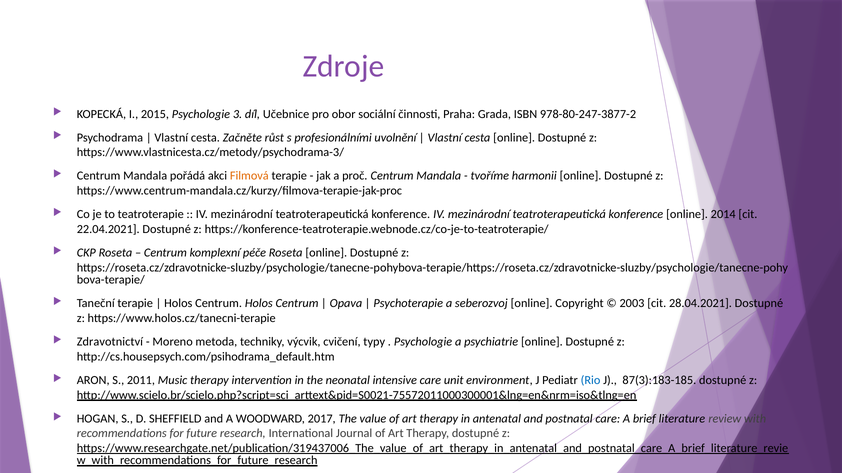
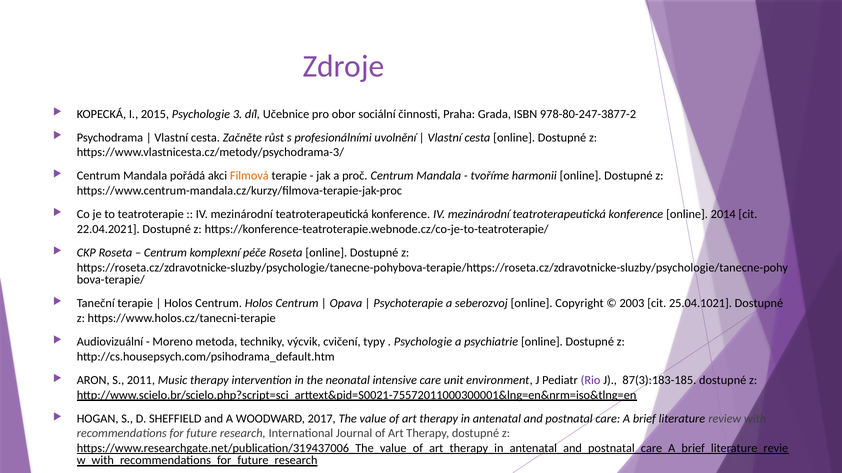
28.04.2021: 28.04.2021 -> 25.04.1021
Zdravotnictví: Zdravotnictví -> Audiovizuální
Rio colour: blue -> purple
